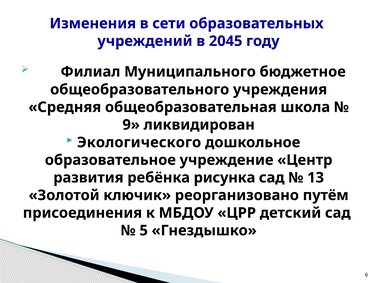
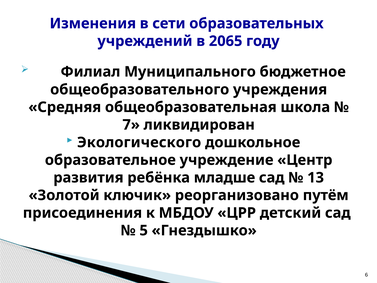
2045: 2045 -> 2065
9: 9 -> 7
рисунка: рисунка -> младше
